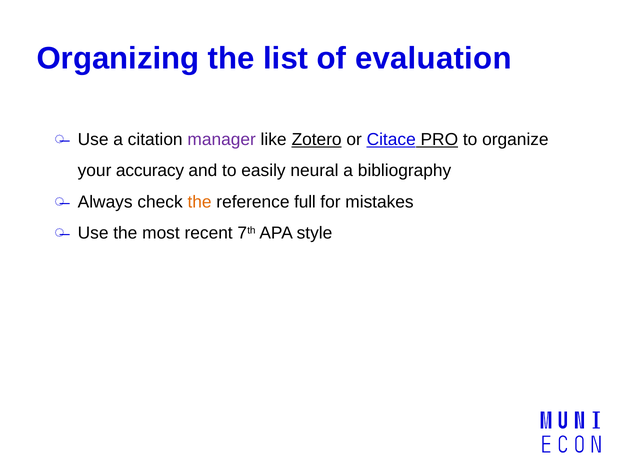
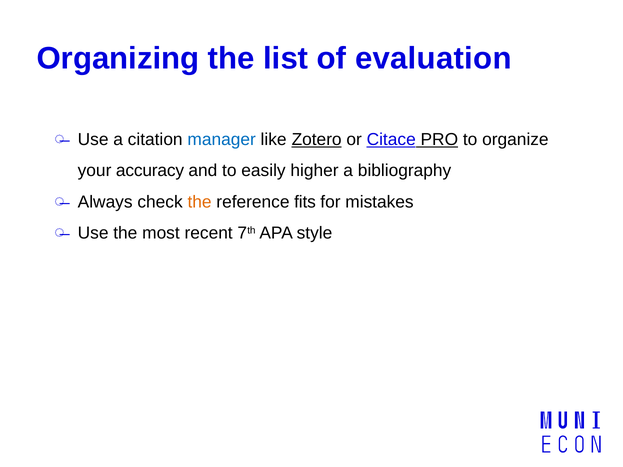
manager colour: purple -> blue
neural: neural -> higher
full: full -> fits
